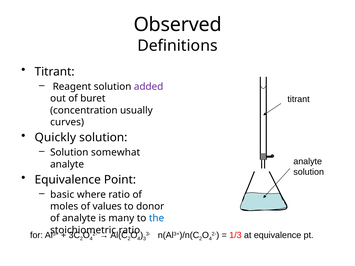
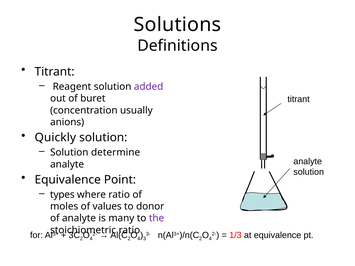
Observed: Observed -> Solutions
curves: curves -> anions
somewhat: somewhat -> determine
basic: basic -> types
the colour: blue -> purple
